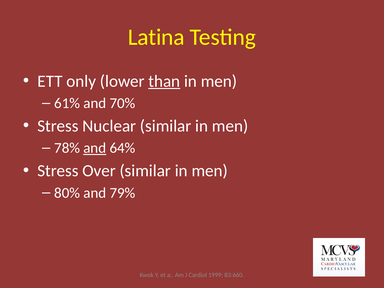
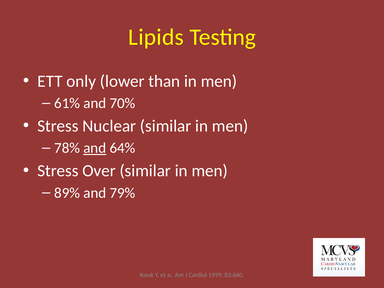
Latina: Latina -> Lipids
than underline: present -> none
80%: 80% -> 89%
